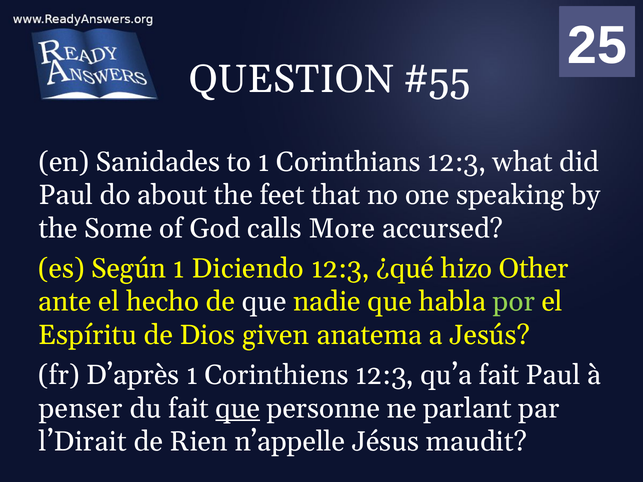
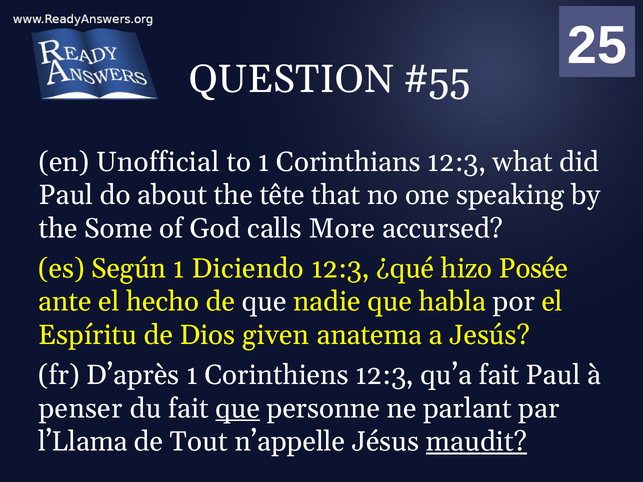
Sanidades: Sanidades -> Unofficial
feet: feet -> tête
Other: Other -> Posée
por colour: light green -> white
l’Dirait: l’Dirait -> l’Llama
Rien: Rien -> Tout
maudit underline: none -> present
